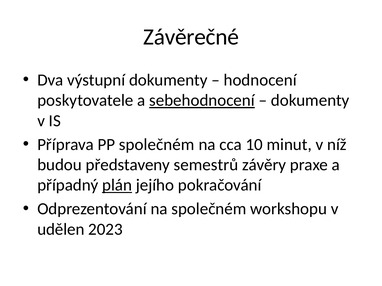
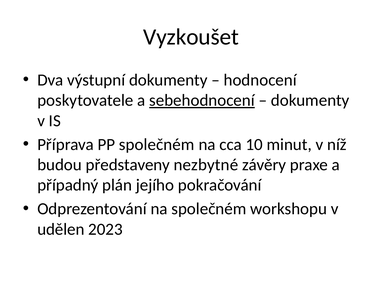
Závěrečné: Závěrečné -> Vyzkoušet
semestrů: semestrů -> nezbytné
plán underline: present -> none
